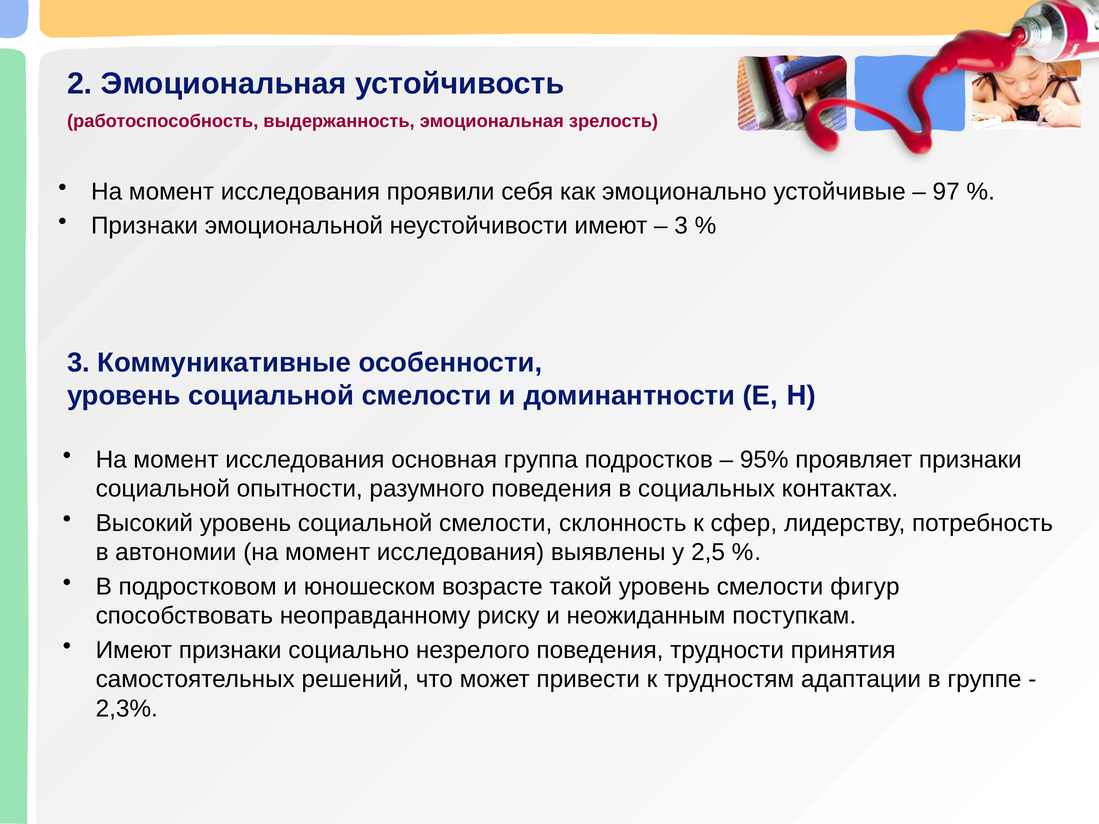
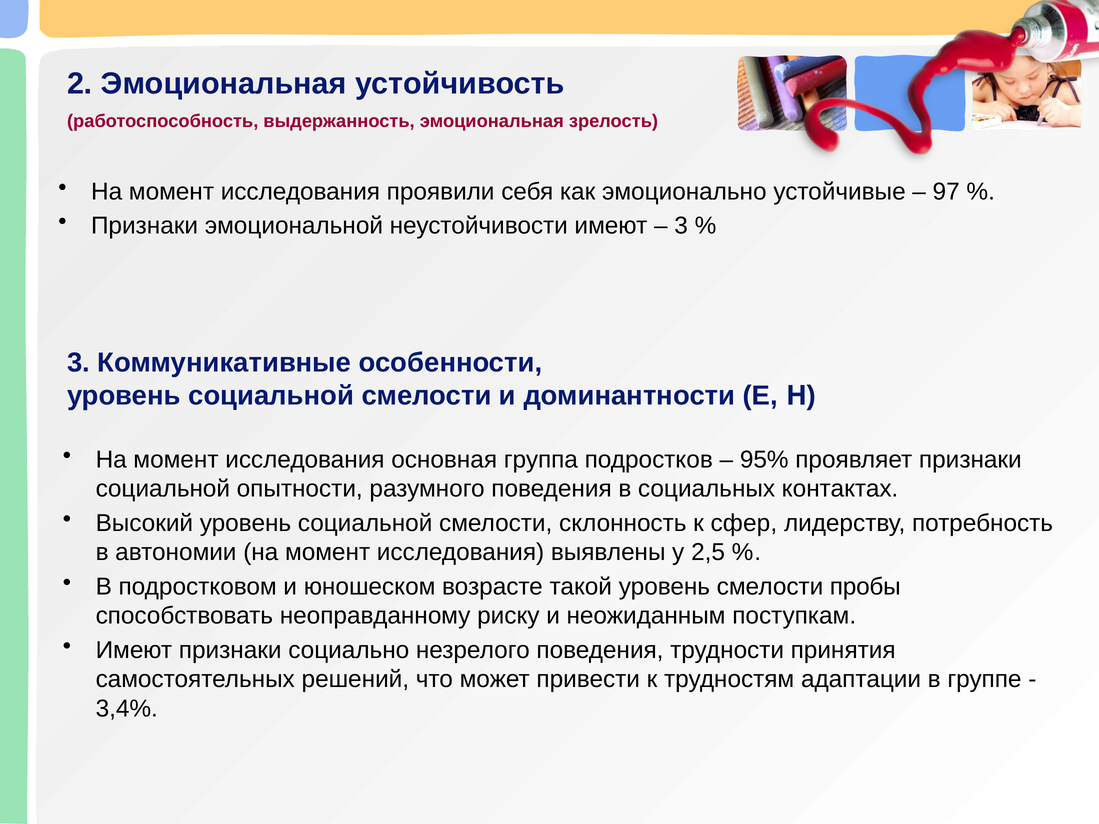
фигур: фигур -> пробы
2,3%: 2,3% -> 3,4%
